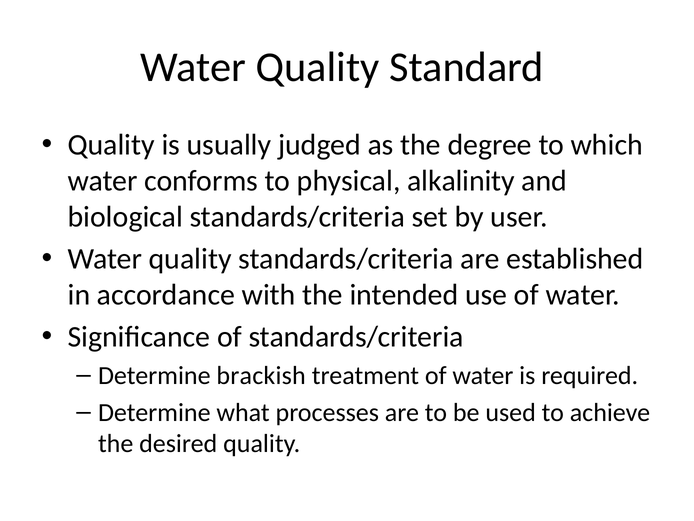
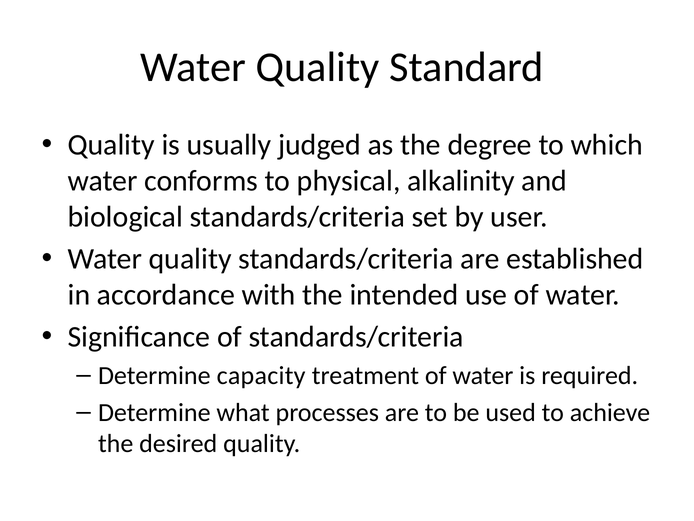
brackish: brackish -> capacity
